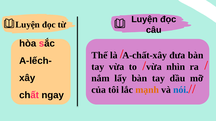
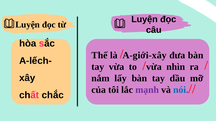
A-chất-xây: A-chất-xây -> A-giới-xây
mạnh colour: orange -> purple
ngay: ngay -> chắc
